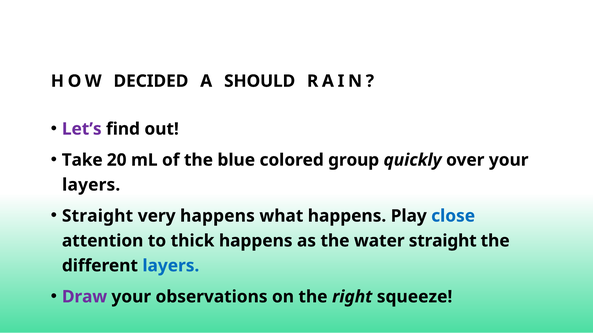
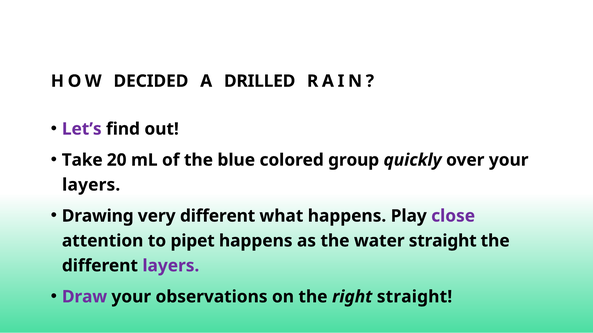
SHOULD: SHOULD -> DRILLED
Straight at (98, 216): Straight -> Drawing
very happens: happens -> different
close colour: blue -> purple
thick: thick -> pipet
layers at (171, 266) colour: blue -> purple
right squeeze: squeeze -> straight
